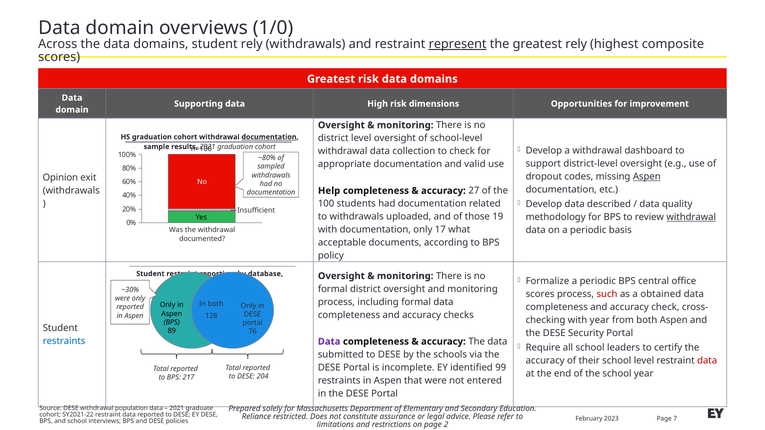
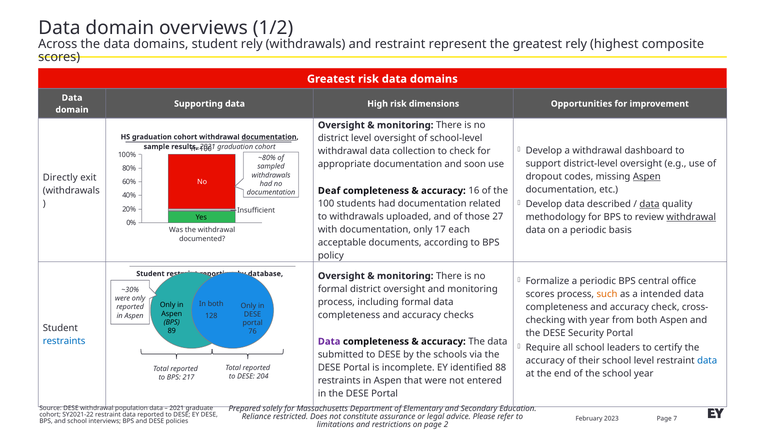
1/0: 1/0 -> 1/2
represent underline: present -> none
valid: valid -> soon
Opinion: Opinion -> Directly
Help: Help -> Deaf
27: 27 -> 16
data at (650, 204) underline: none -> present
19: 19 -> 27
what: what -> each
such colour: red -> orange
obtained: obtained -> intended
data at (707, 361) colour: red -> blue
99: 99 -> 88
